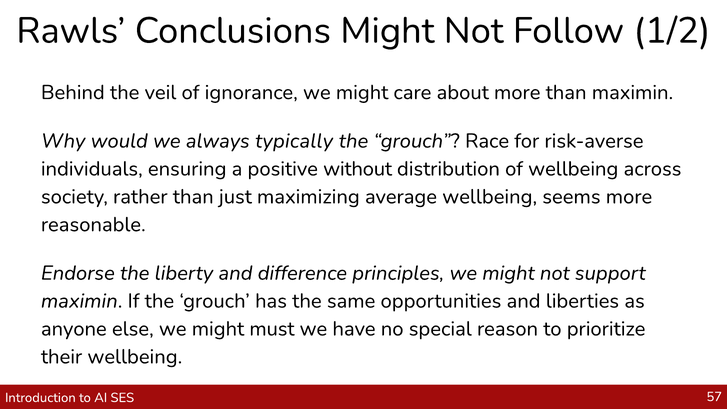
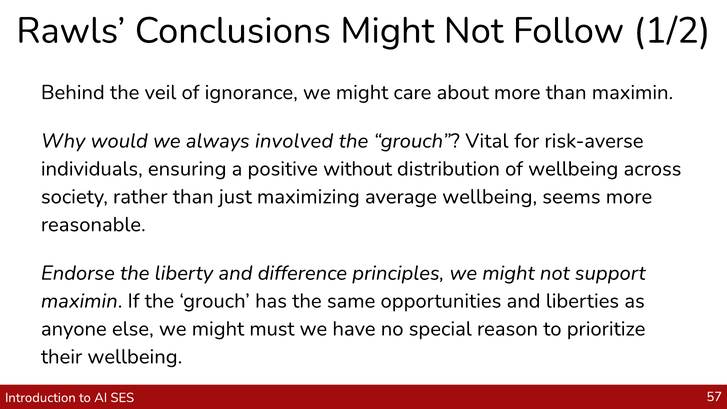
typically: typically -> involved
Race: Race -> Vital
